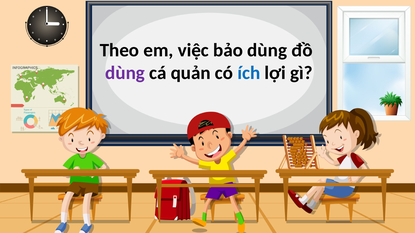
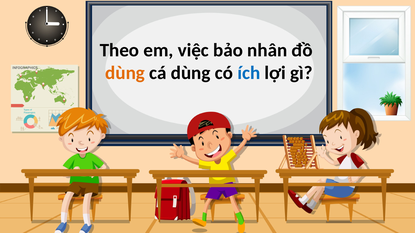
bảo dùng: dùng -> nhân
dùng at (125, 73) colour: purple -> orange
cá quản: quản -> dùng
